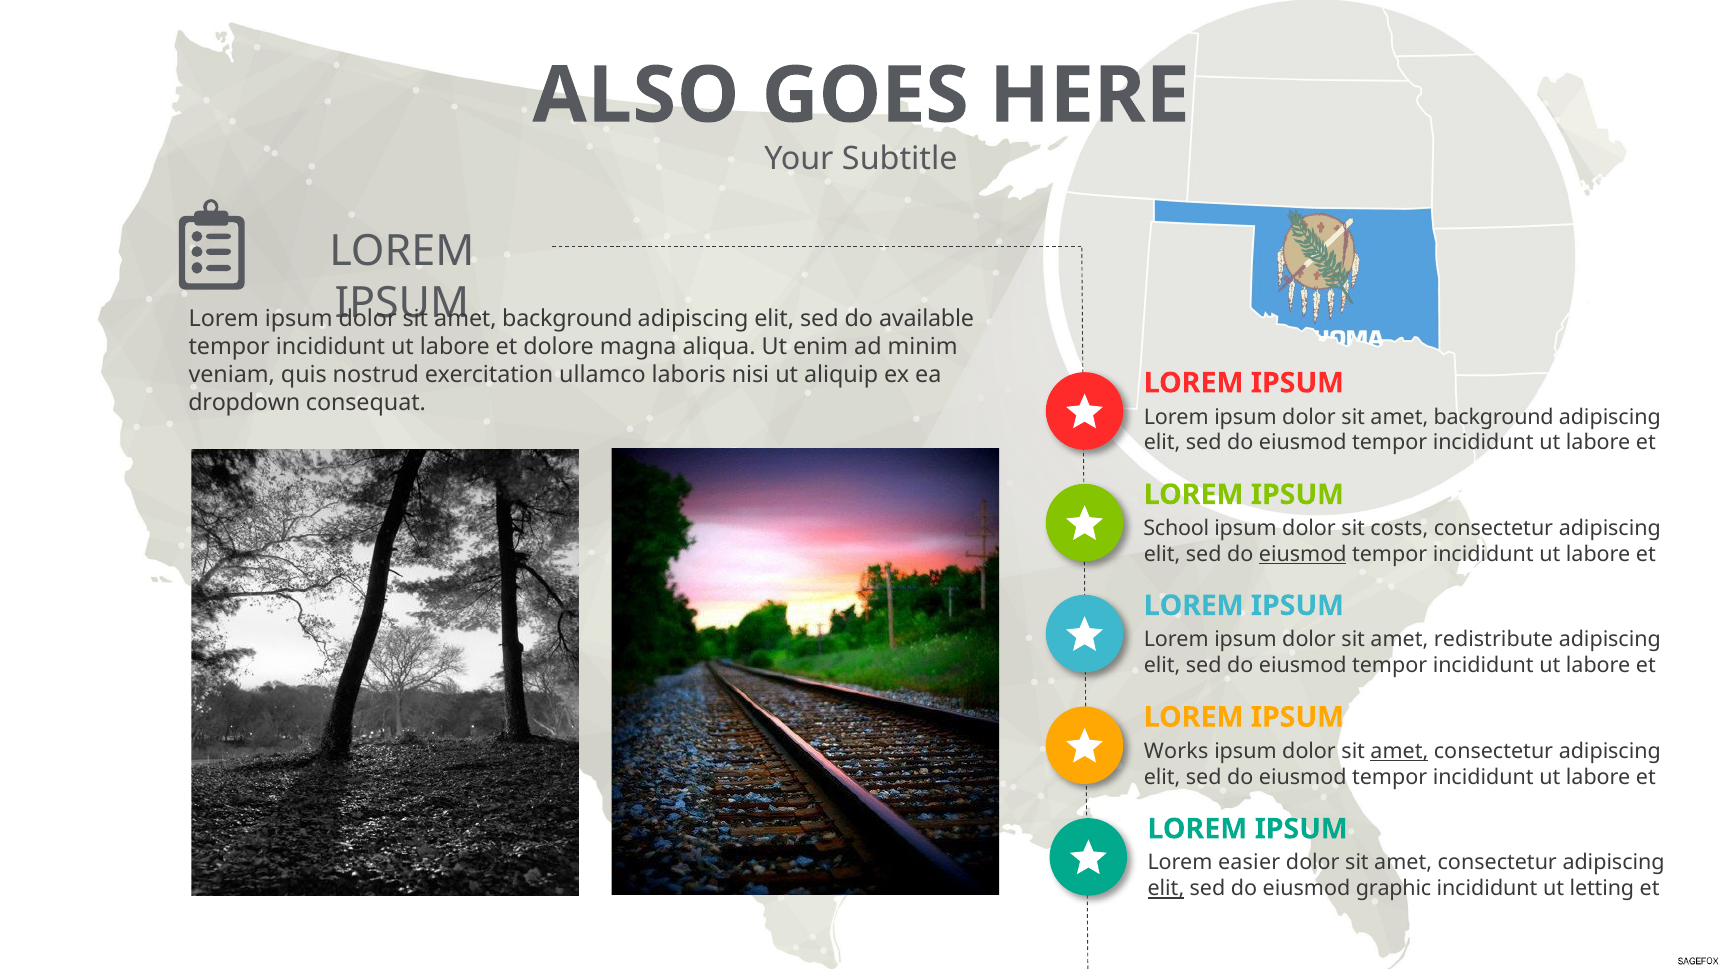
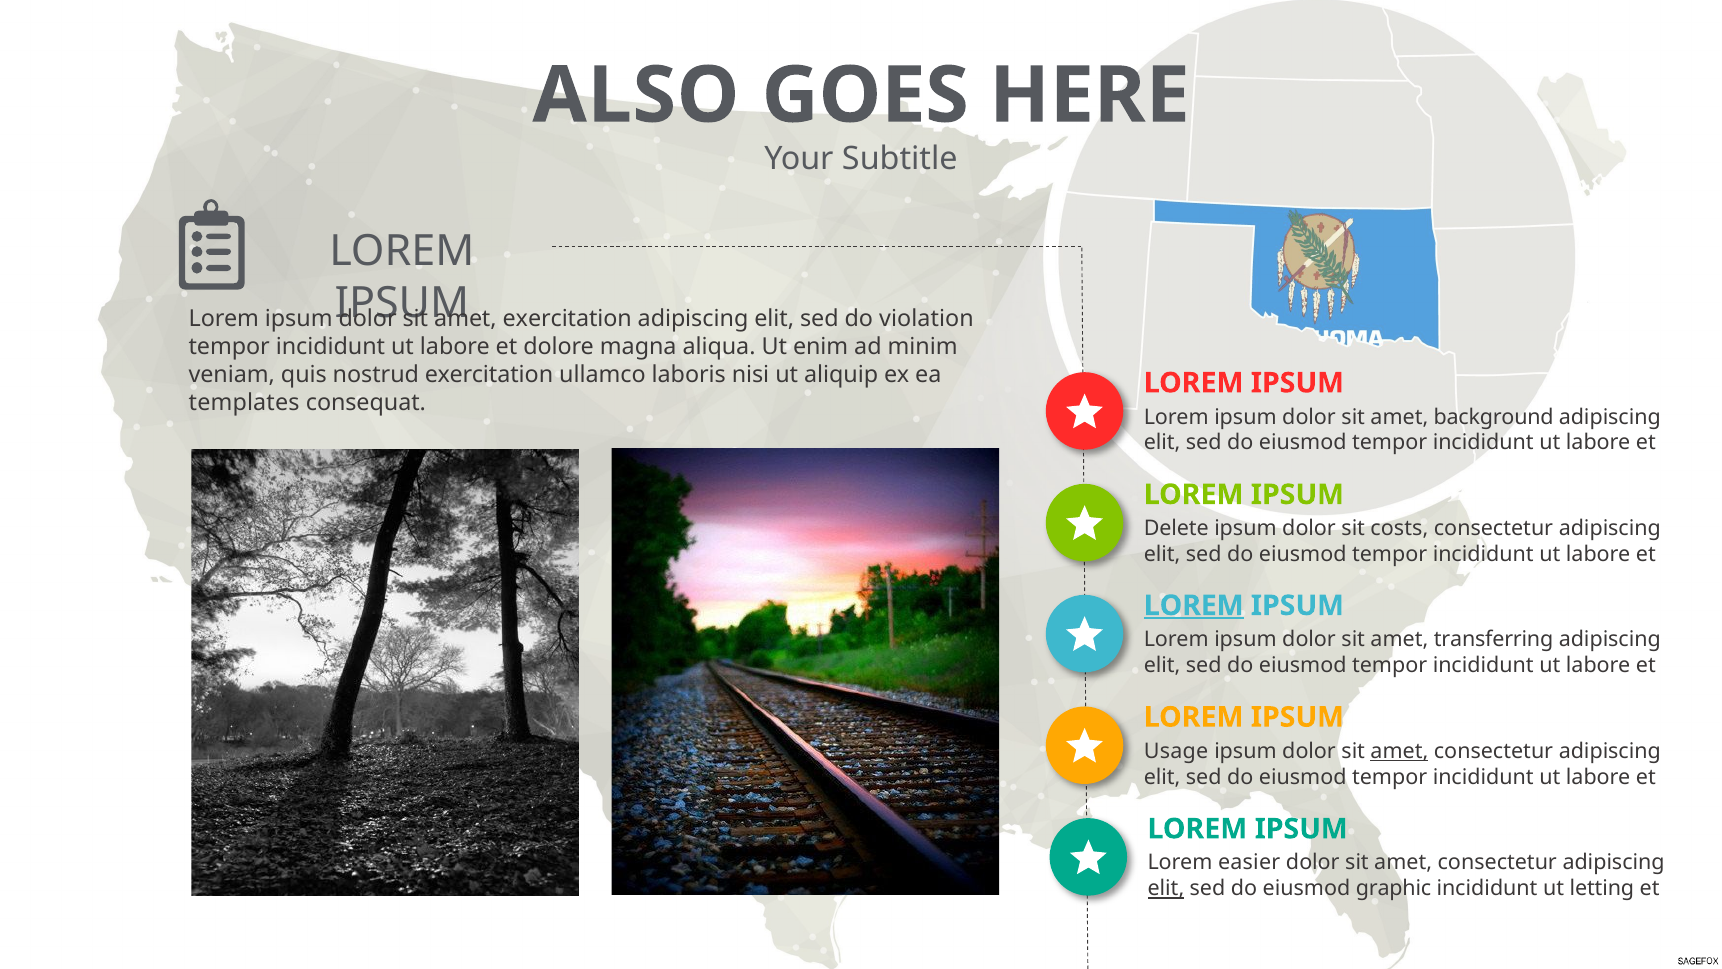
background at (567, 319): background -> exercitation
available: available -> violation
dropdown: dropdown -> templates
School: School -> Delete
eiusmod at (1303, 554) underline: present -> none
LOREM at (1194, 605) underline: none -> present
redistribute: redistribute -> transferring
Works: Works -> Usage
